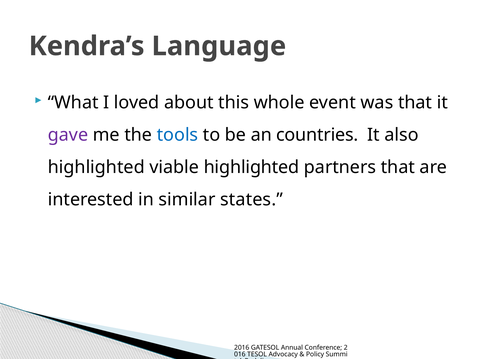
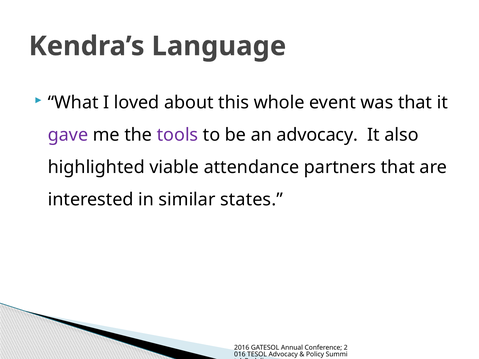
tools colour: blue -> purple
an countries: countries -> advocacy
viable highlighted: highlighted -> attendance
